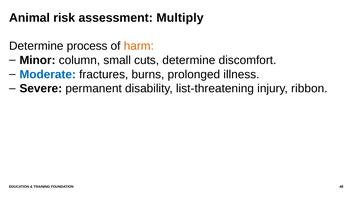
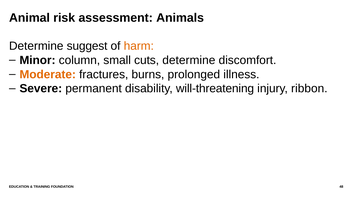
Multiply: Multiply -> Animals
process: process -> suggest
Moderate colour: blue -> orange
list-threatening: list-threatening -> will-threatening
